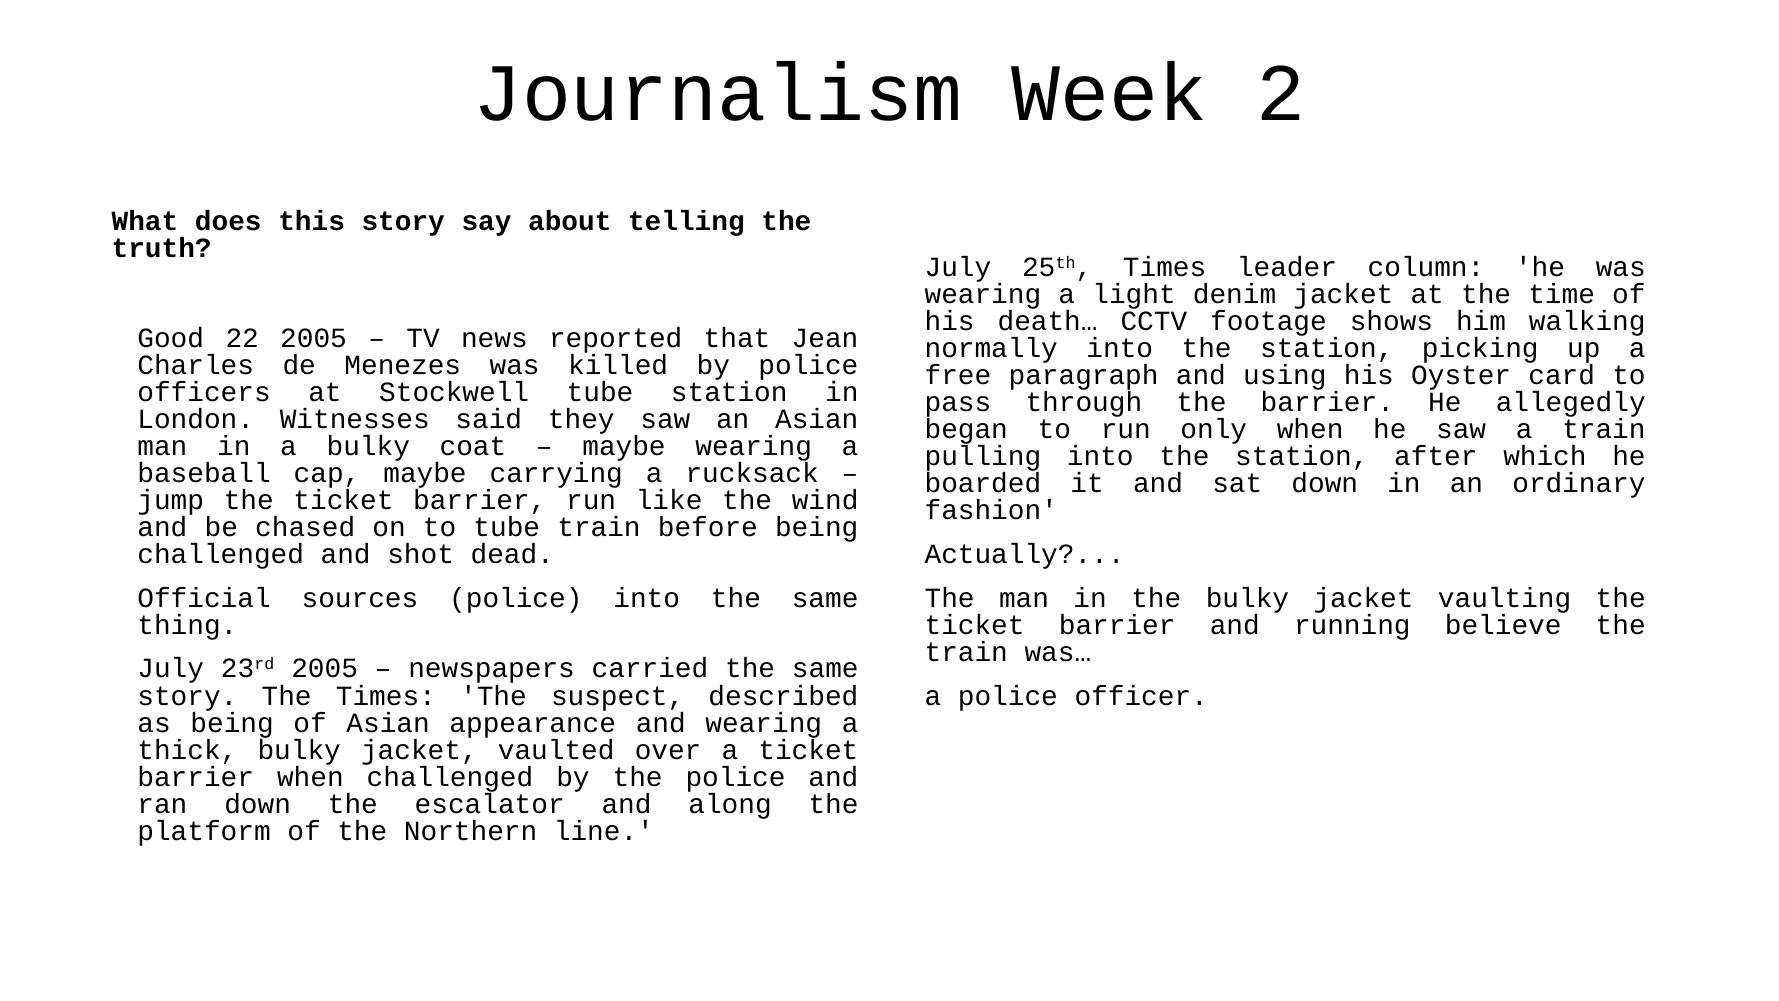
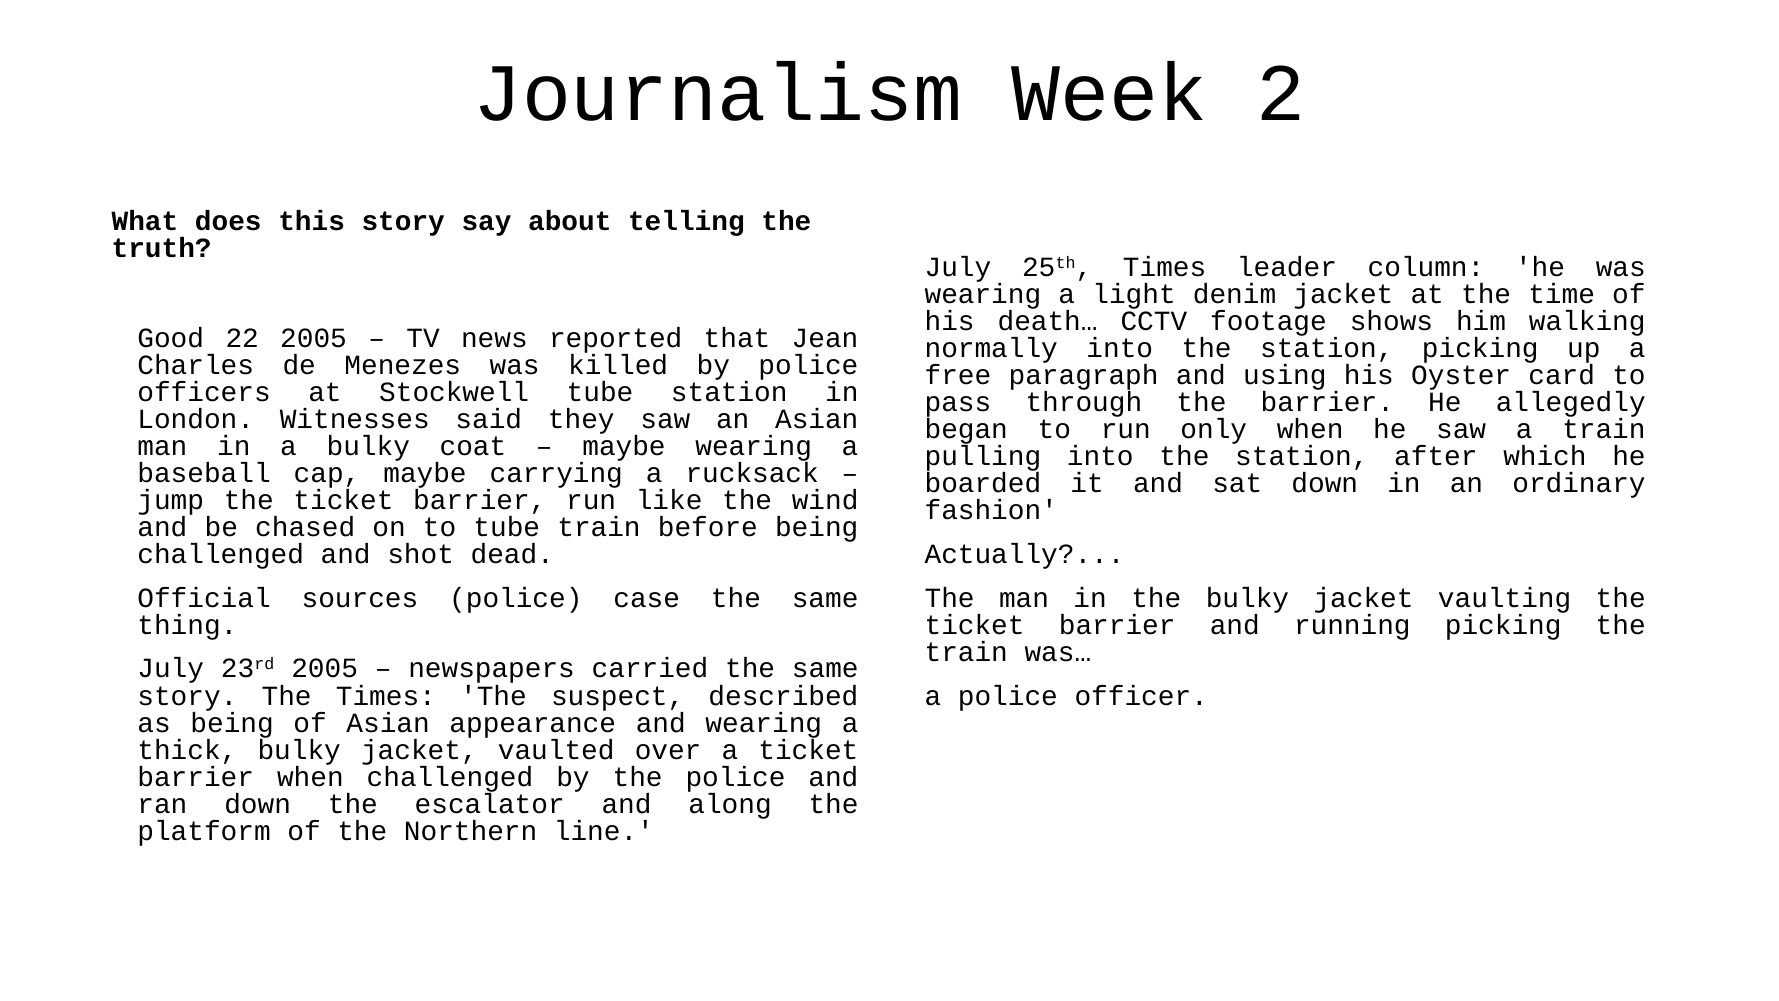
police into: into -> case
running believe: believe -> picking
